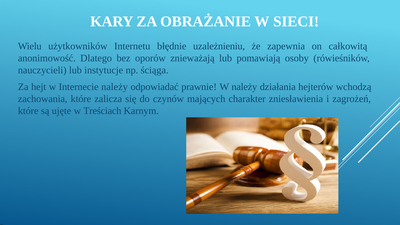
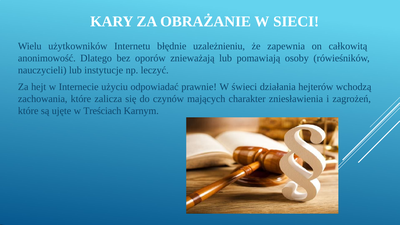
ściąga: ściąga -> leczyć
Internecie należy: należy -> użyciu
W należy: należy -> świeci
